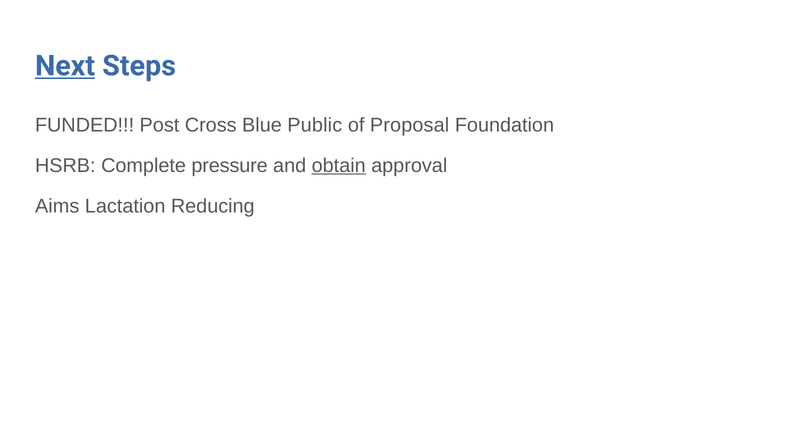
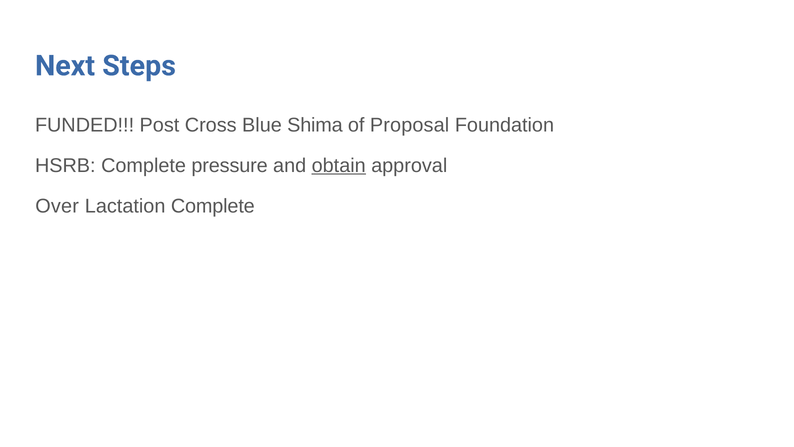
Next underline: present -> none
Public: Public -> Shima
Aims: Aims -> Over
Lactation Reducing: Reducing -> Complete
